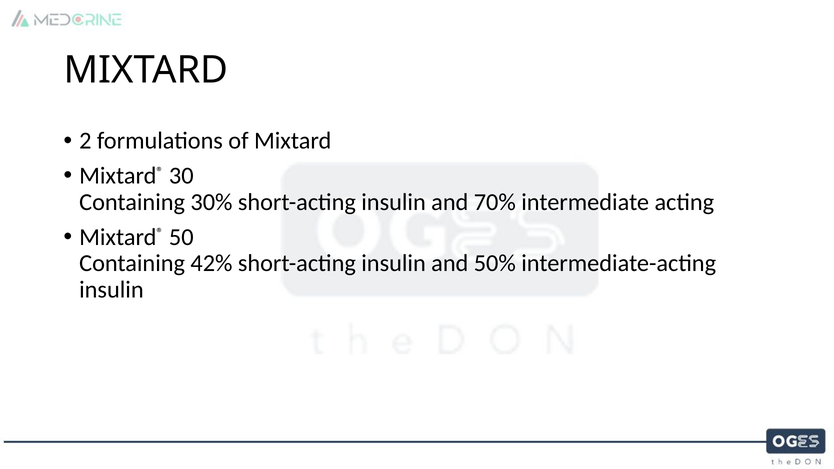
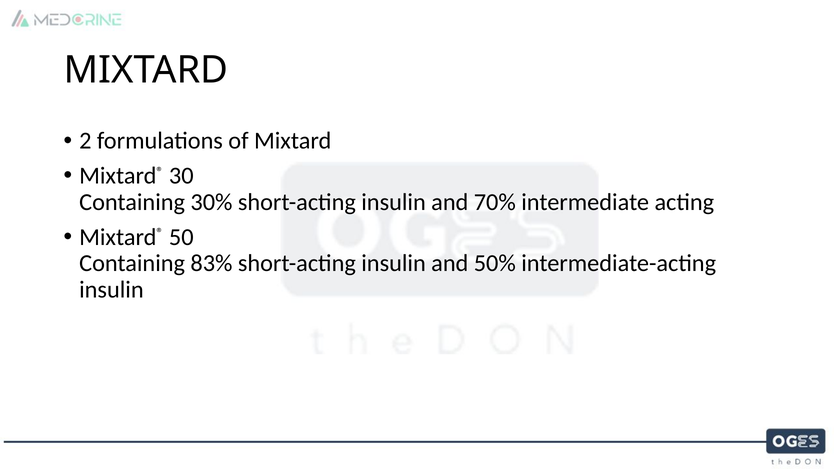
42%: 42% -> 83%
